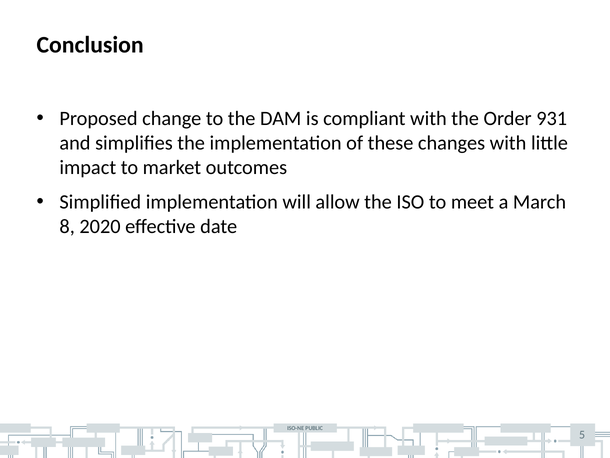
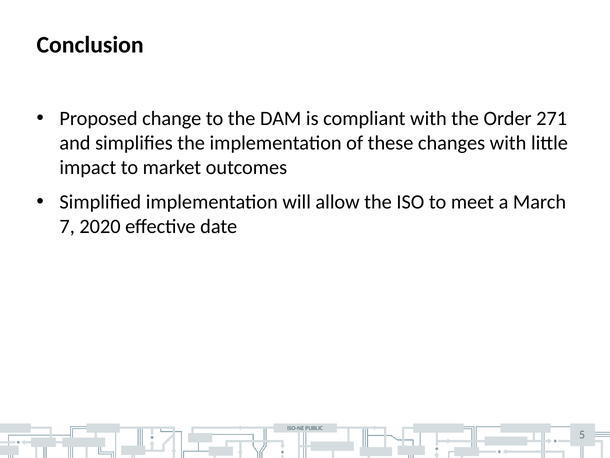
931: 931 -> 271
8: 8 -> 7
